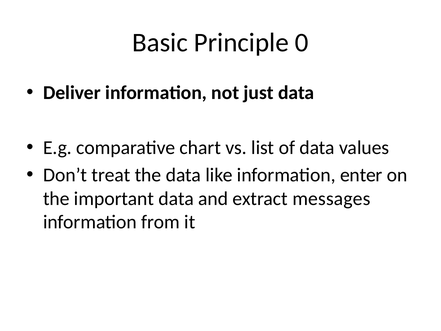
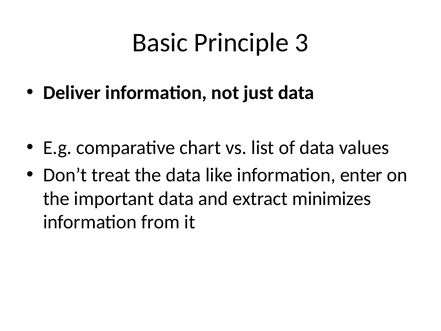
0: 0 -> 3
messages: messages -> minimizes
